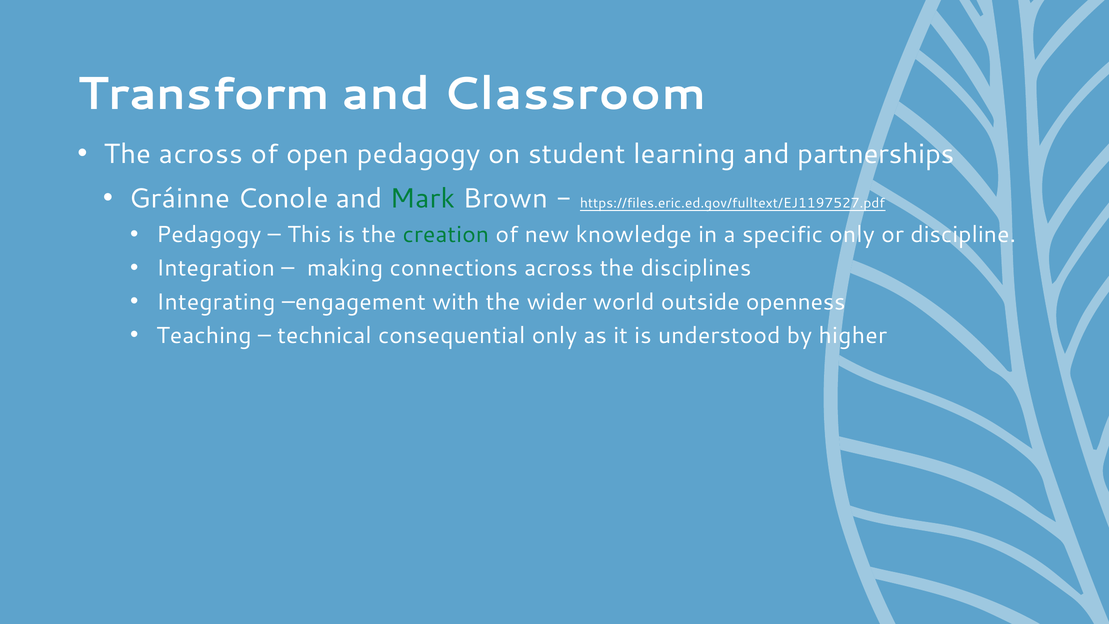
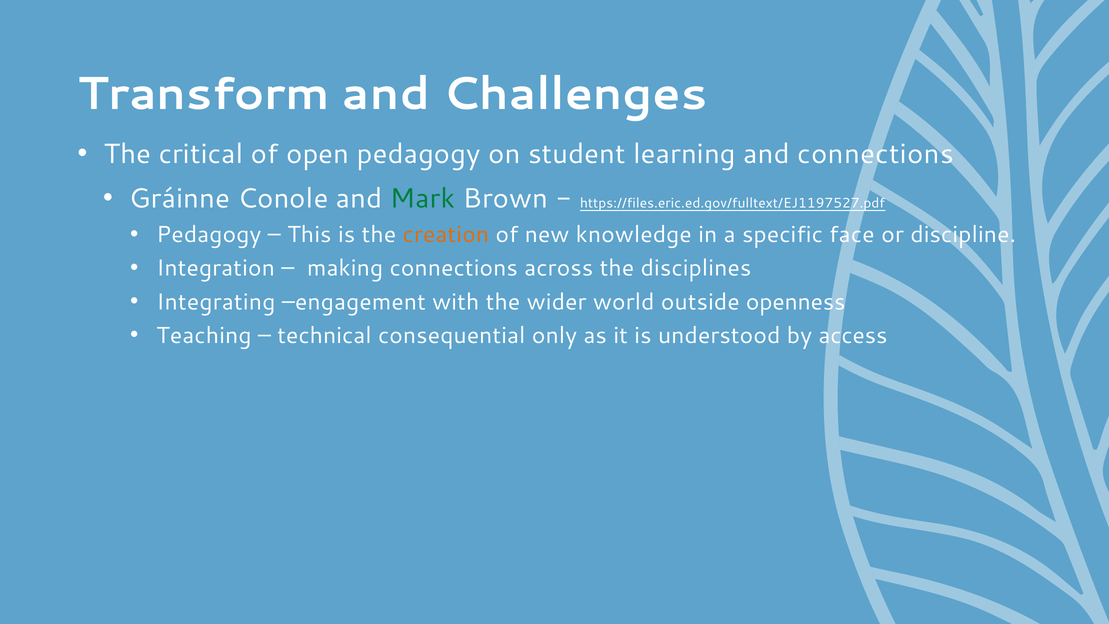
Classroom: Classroom -> Challenges
The across: across -> critical
and partnerships: partnerships -> connections
creation colour: green -> orange
specific only: only -> face
higher: higher -> access
